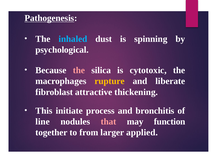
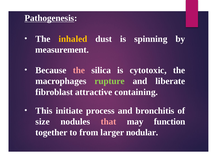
inhaled colour: light blue -> yellow
psychological: psychological -> measurement
rupture colour: yellow -> light green
thickening: thickening -> containing
line: line -> size
applied: applied -> nodular
